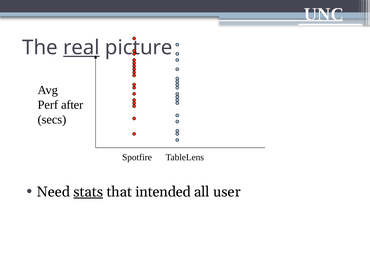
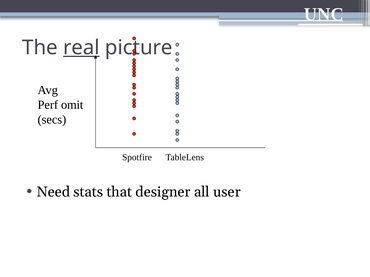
after: after -> omit
stats underline: present -> none
intended: intended -> designer
